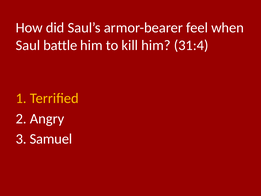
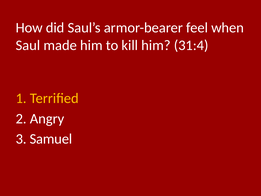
battle: battle -> made
